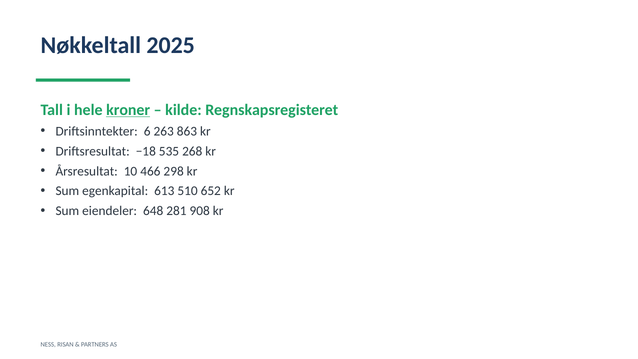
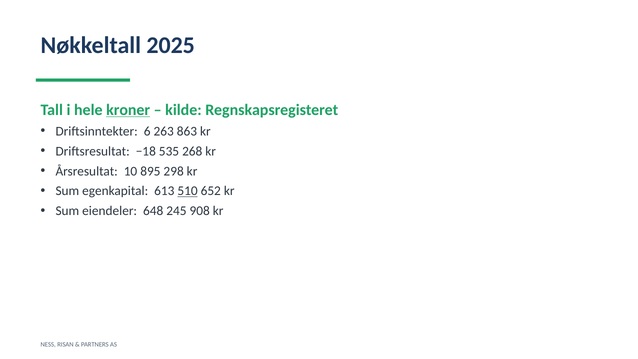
466: 466 -> 895
510 underline: none -> present
281: 281 -> 245
